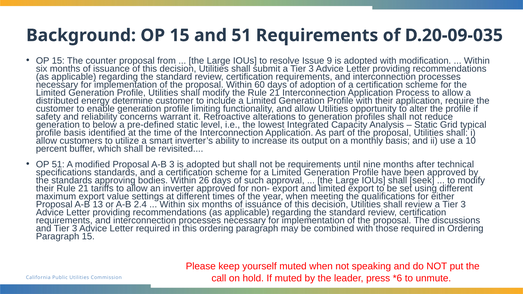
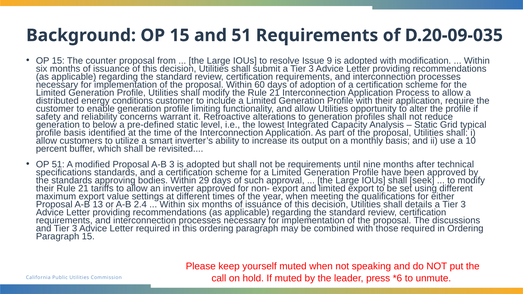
determine: determine -> conditions
26: 26 -> 29
shall review: review -> details
